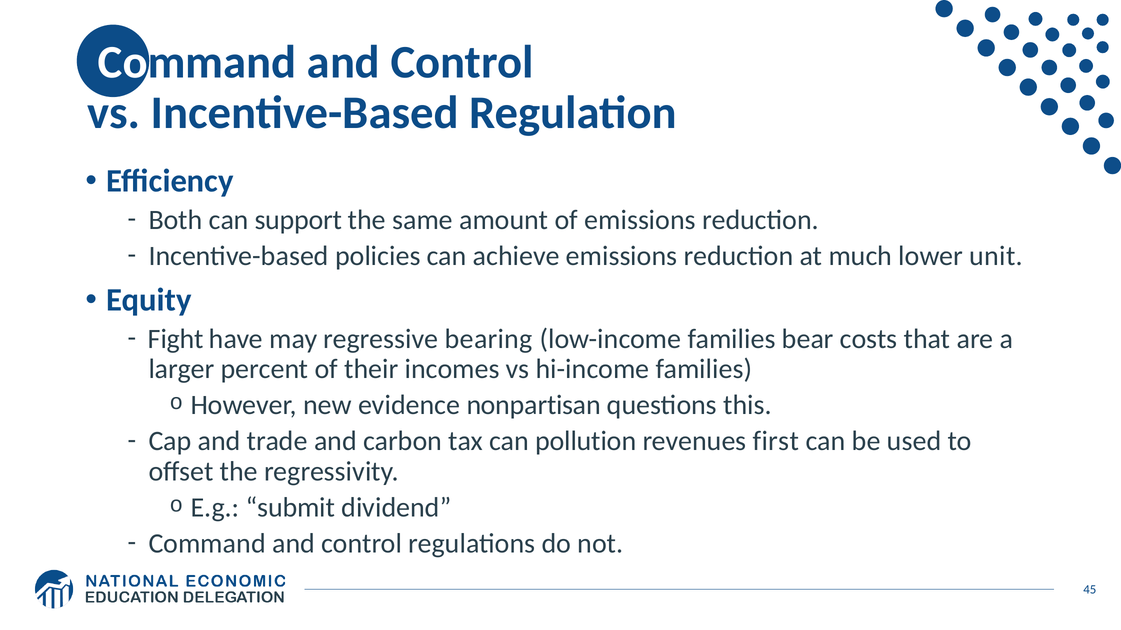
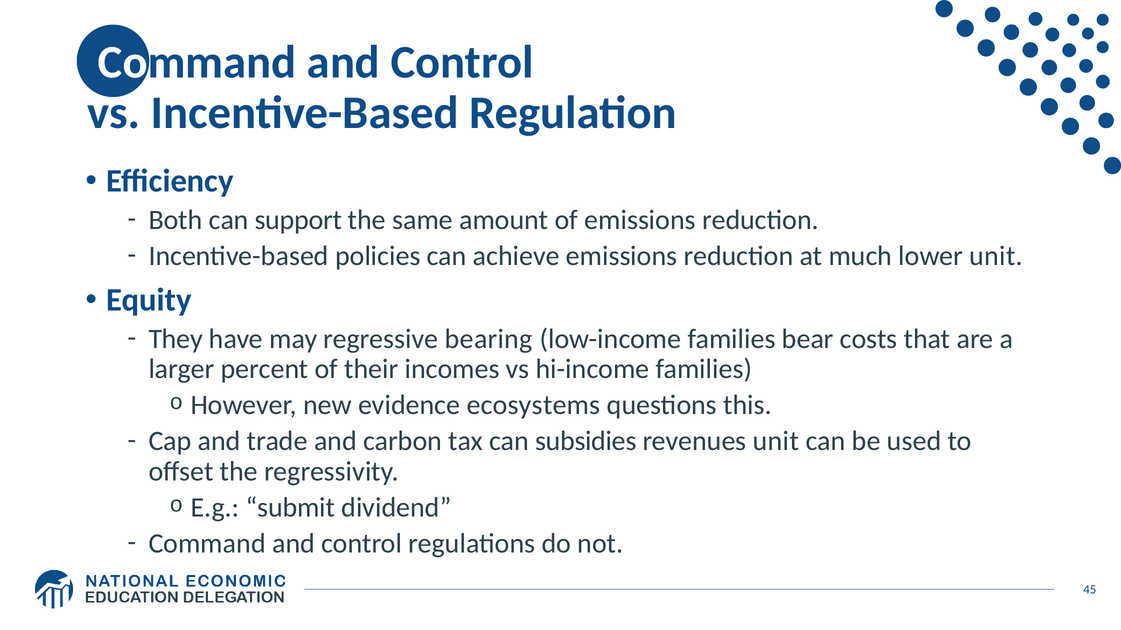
Fight: Fight -> They
nonpartisan: nonpartisan -> ecosystems
pollution: pollution -> subsidies
revenues first: first -> unit
